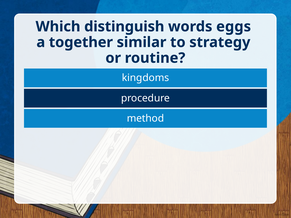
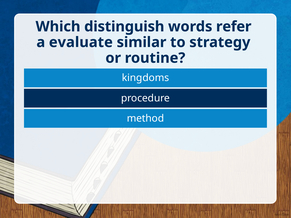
eggs: eggs -> refer
together: together -> evaluate
